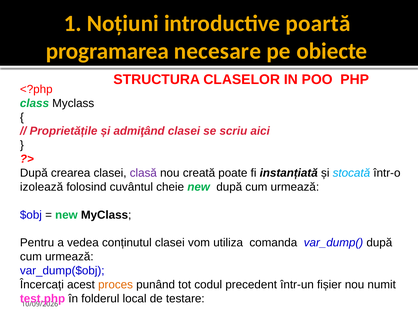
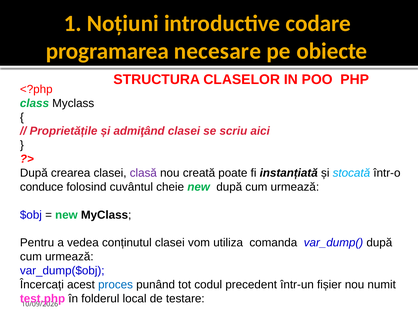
poartă: poartă -> codare
izolează: izolează -> conduce
proces colour: orange -> blue
